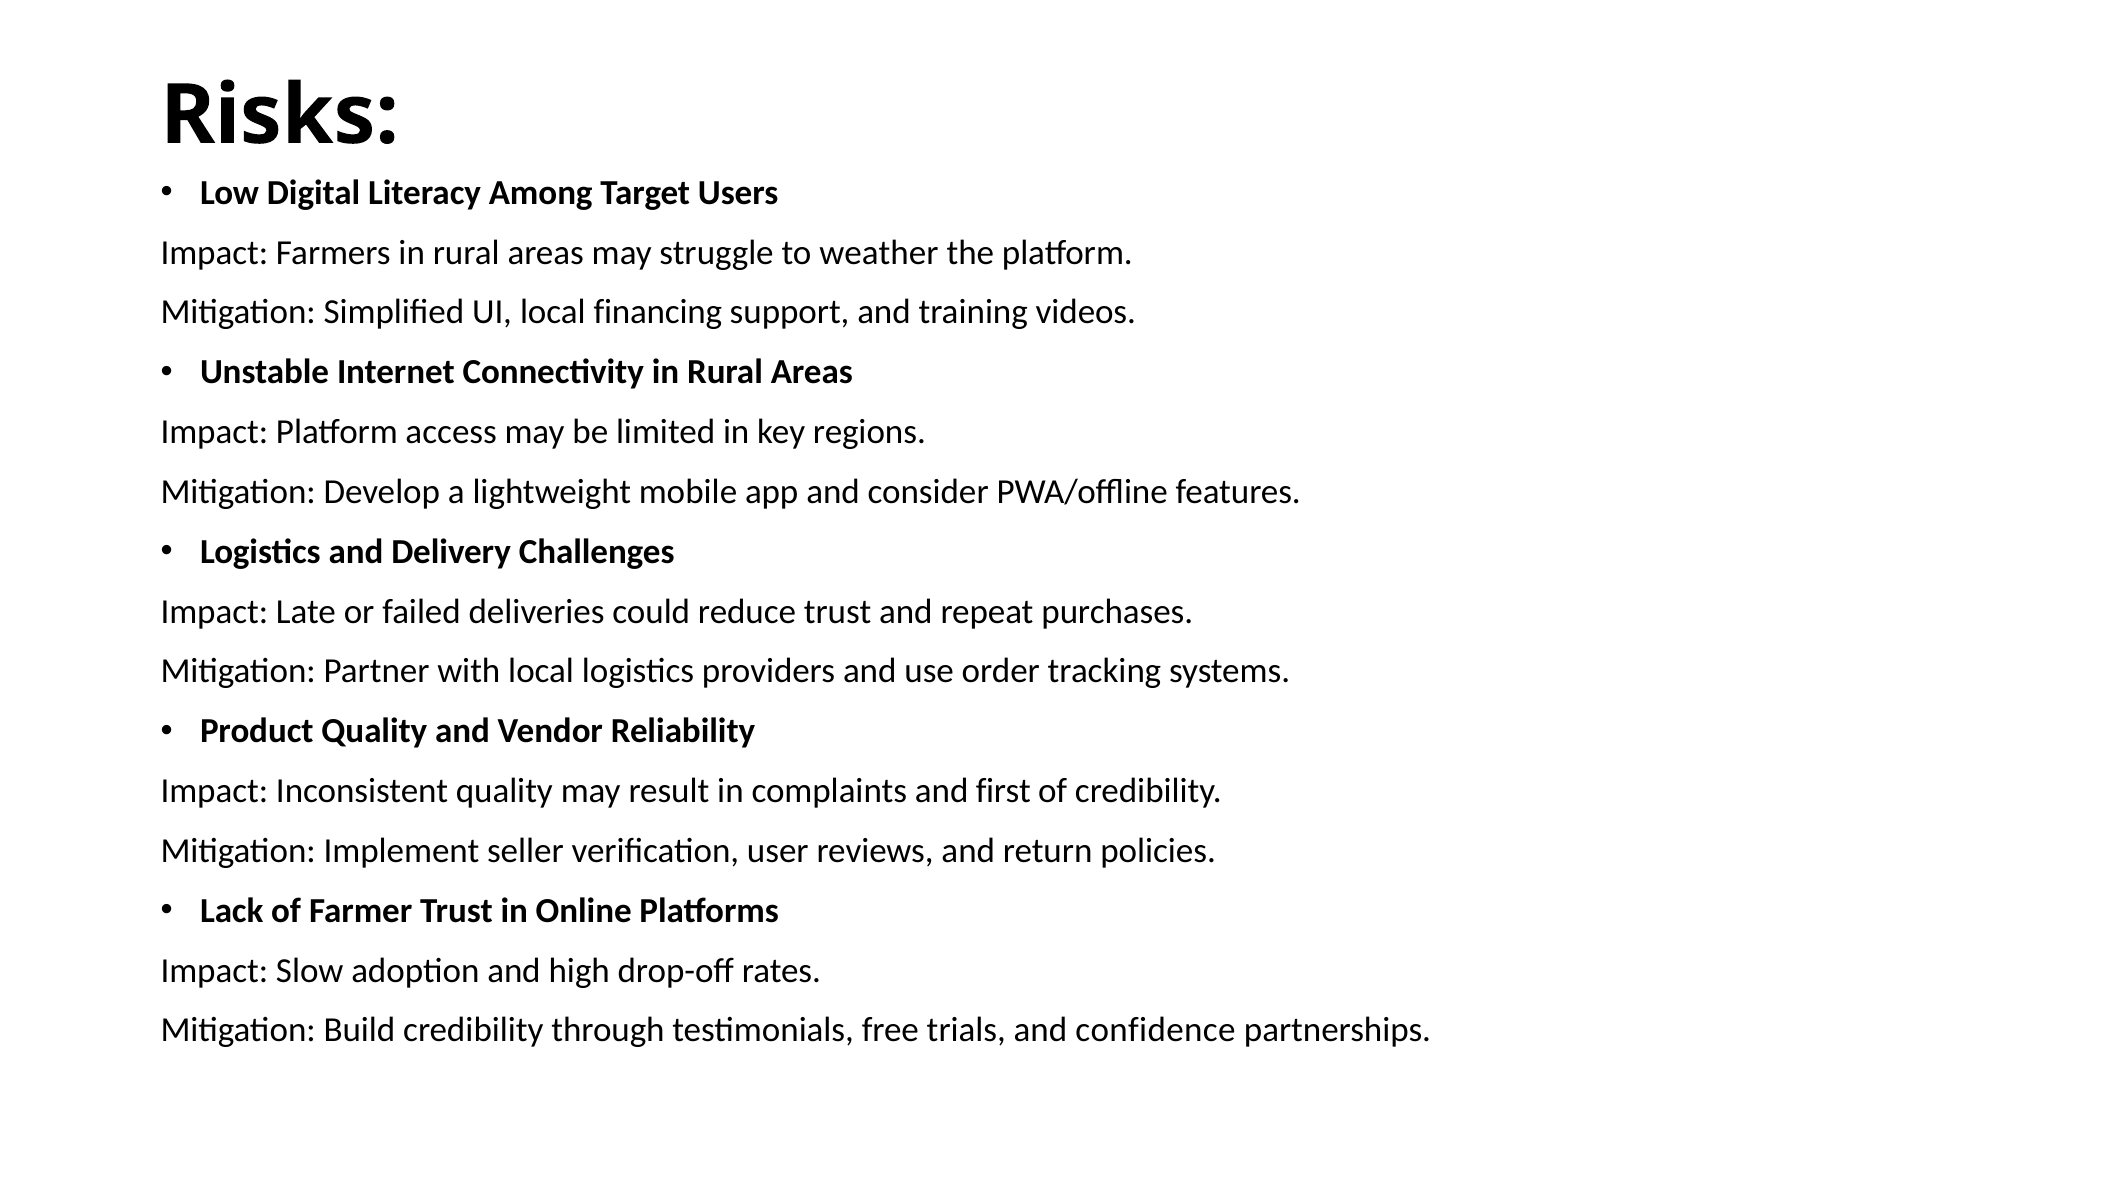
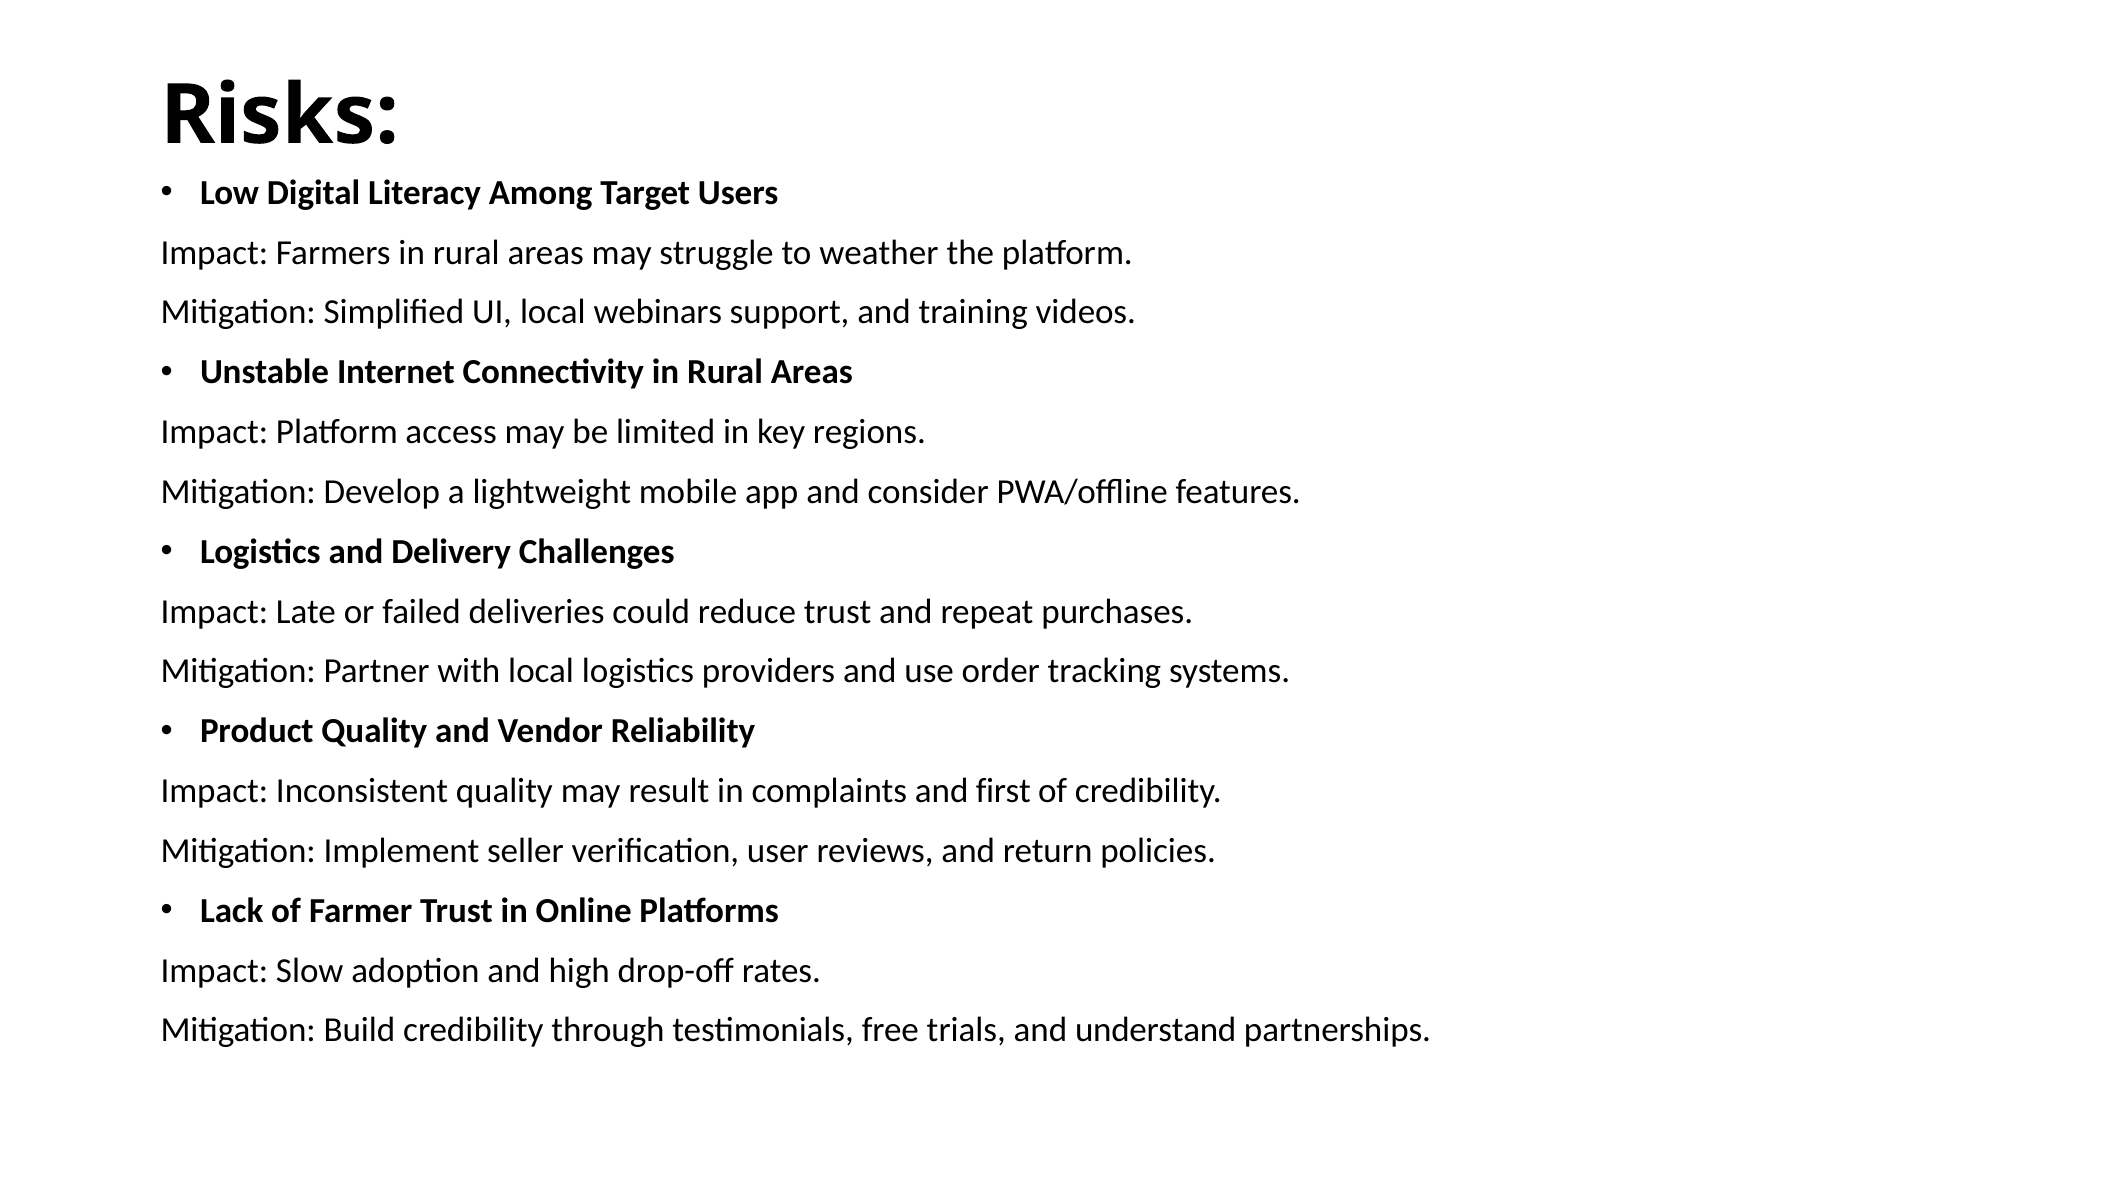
financing: financing -> webinars
confidence: confidence -> understand
